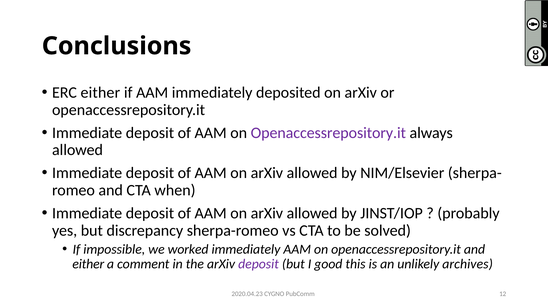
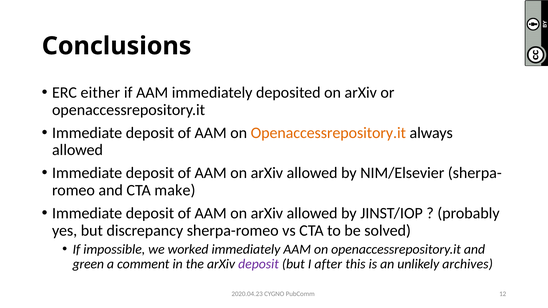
Openaccessrepository.it at (328, 133) colour: purple -> orange
when: when -> make
either at (88, 264): either -> green
good: good -> after
